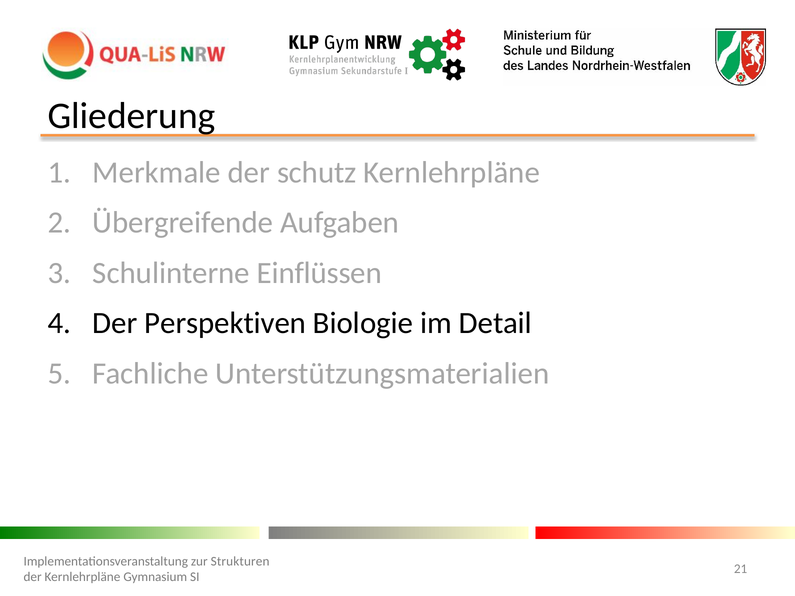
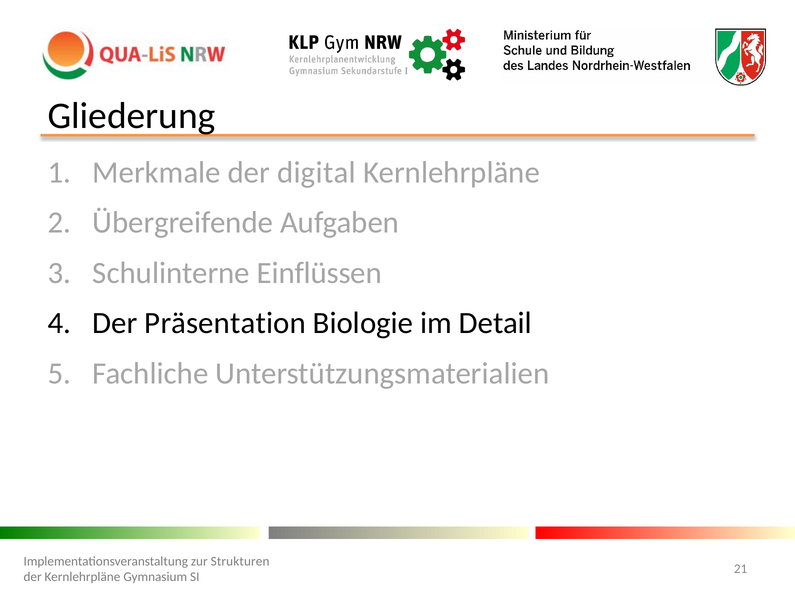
schutz: schutz -> digital
Perspektiven: Perspektiven -> Präsentation
